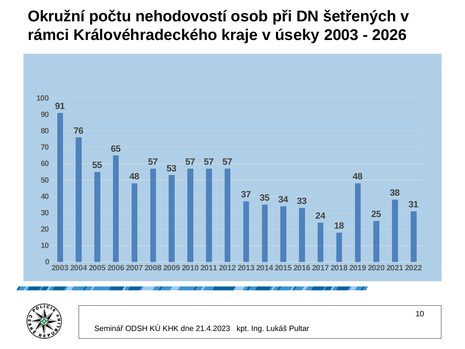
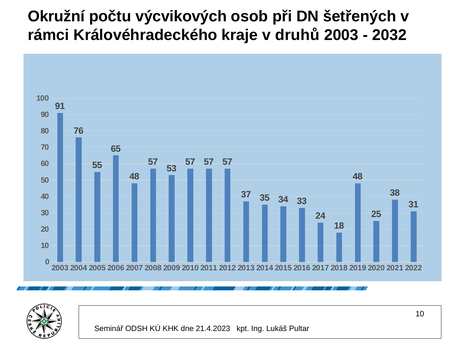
nehodovostí: nehodovostí -> výcvikových
úseky: úseky -> druhů
2026: 2026 -> 2032
